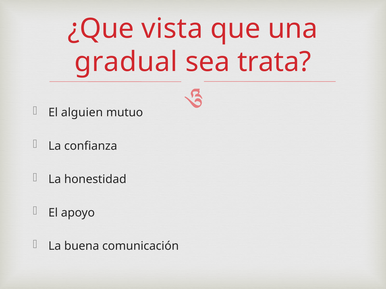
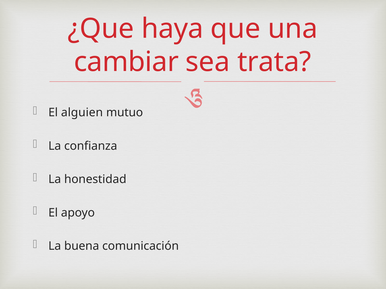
vista: vista -> haya
gradual: gradual -> cambiar
